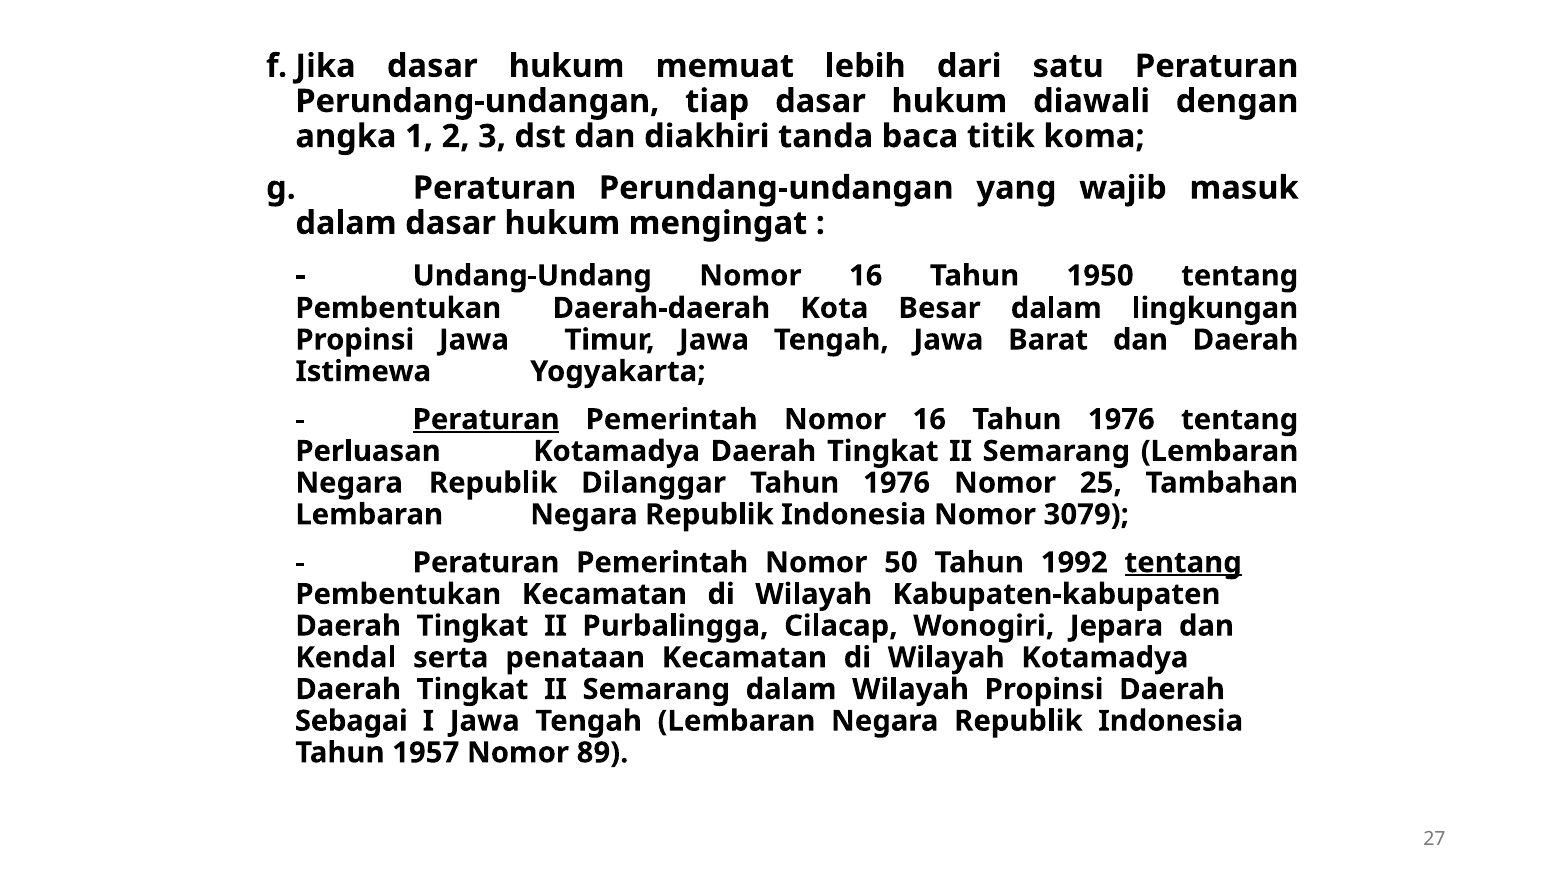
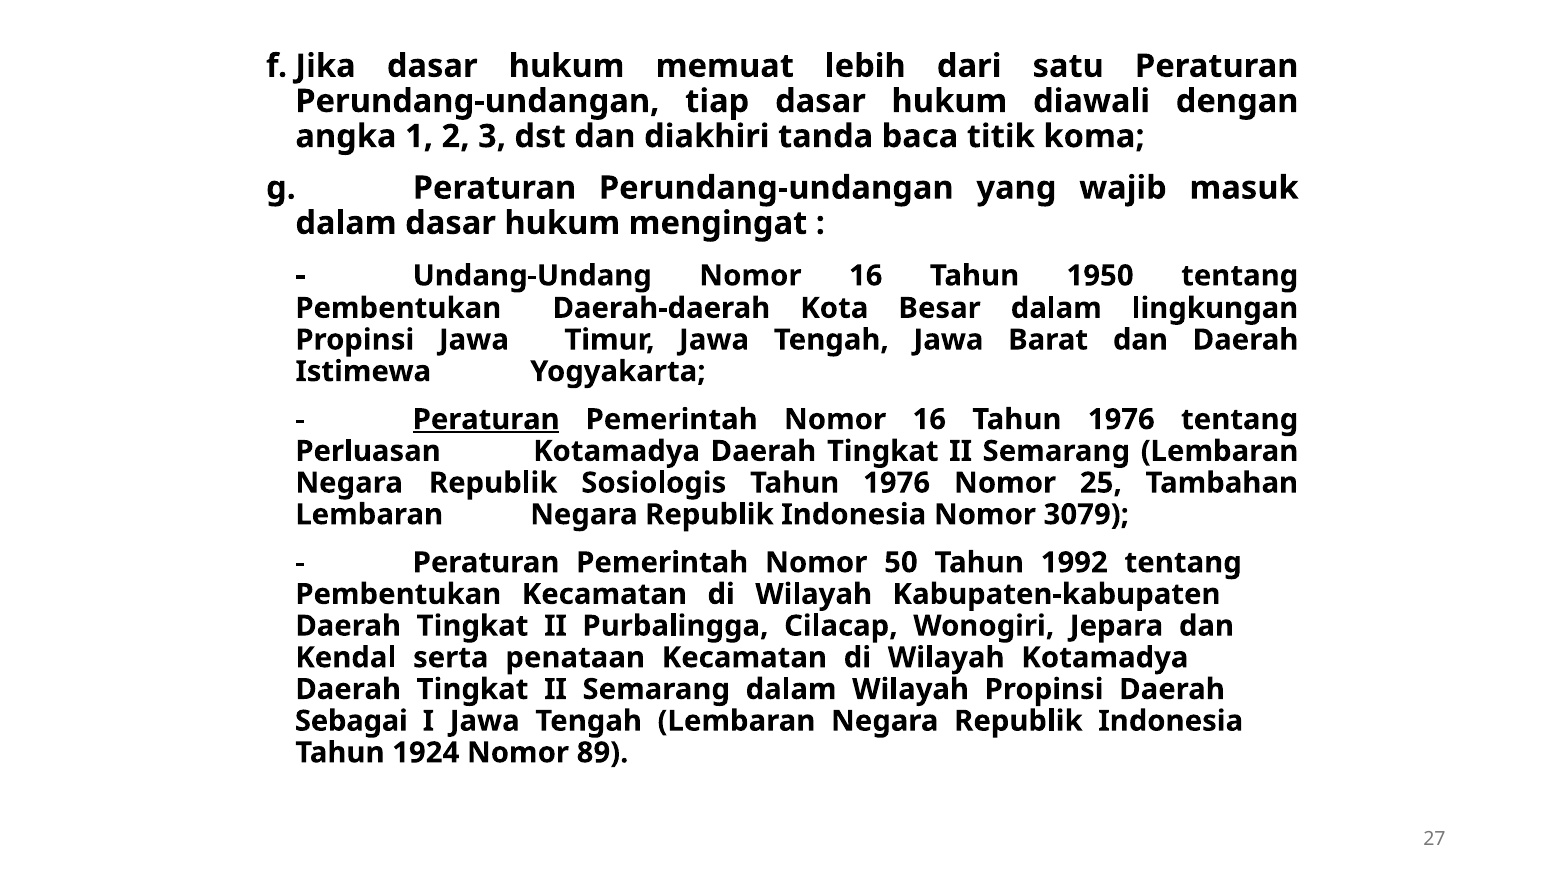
Dilanggar: Dilanggar -> Sosiologis
tentang at (1183, 563) underline: present -> none
1957: 1957 -> 1924
